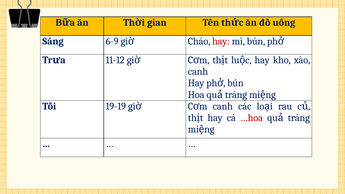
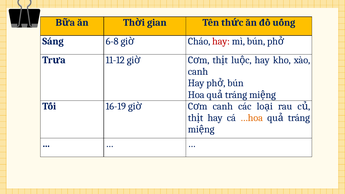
6-9: 6-9 -> 6-8
19-19: 19-19 -> 16-19
…hoa colour: red -> orange
